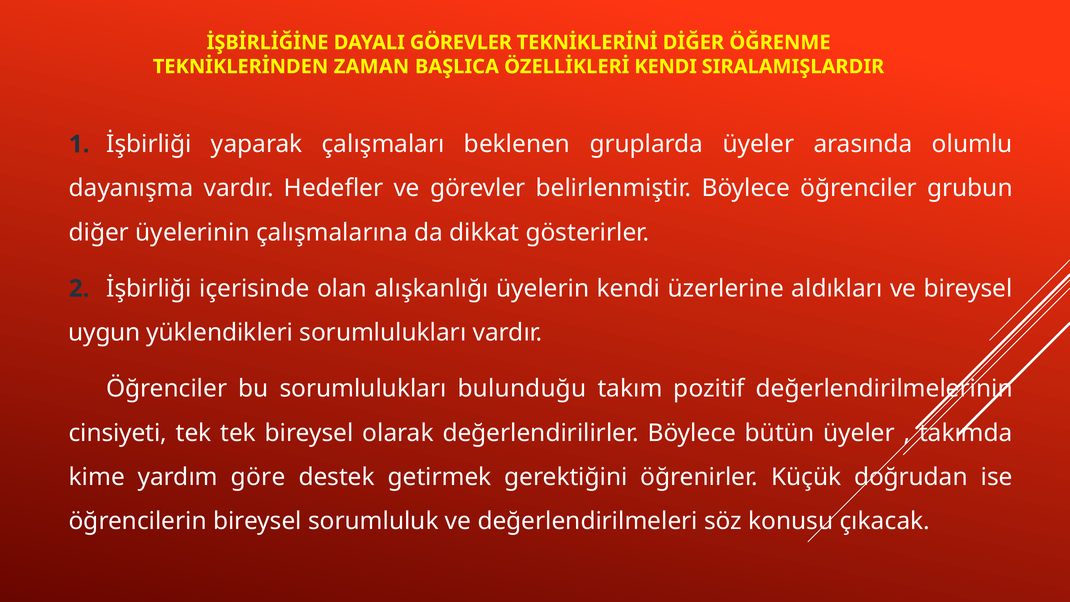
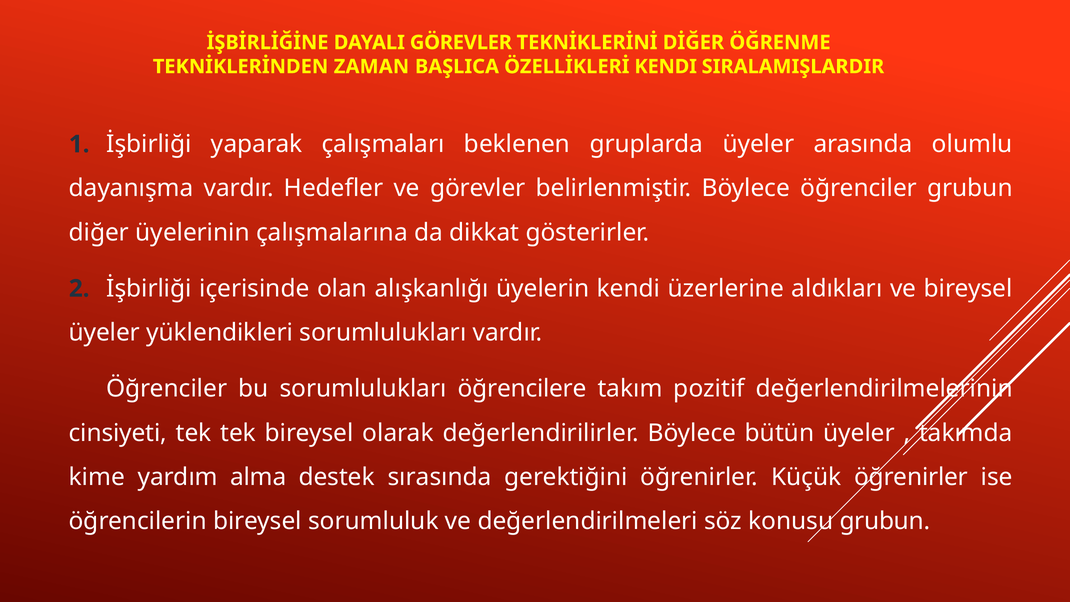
uygun at (105, 333): uygun -> üyeler
bulunduğu: bulunduğu -> öğrencilere
göre: göre -> alma
getirmek: getirmek -> sırasında
Küçük doğrudan: doğrudan -> öğrenirler
konusu çıkacak: çıkacak -> grubun
